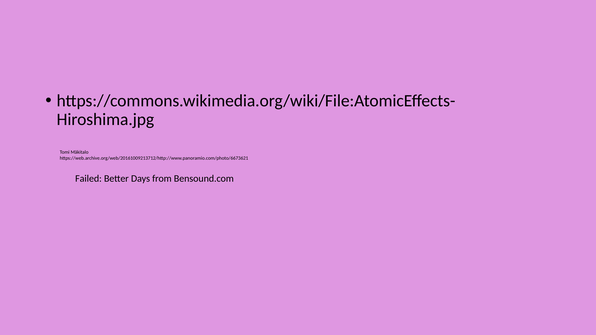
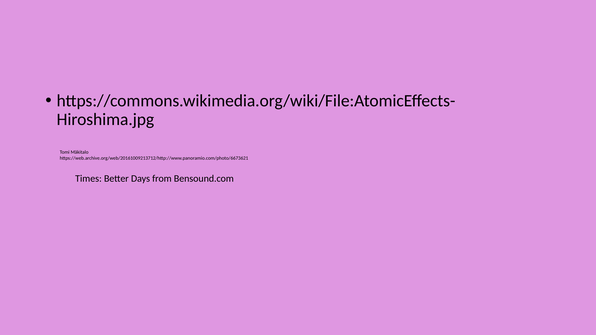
Failed: Failed -> Times
